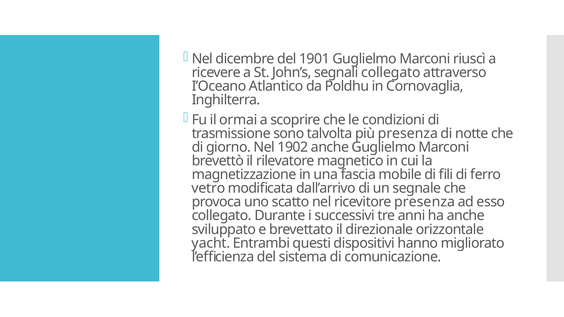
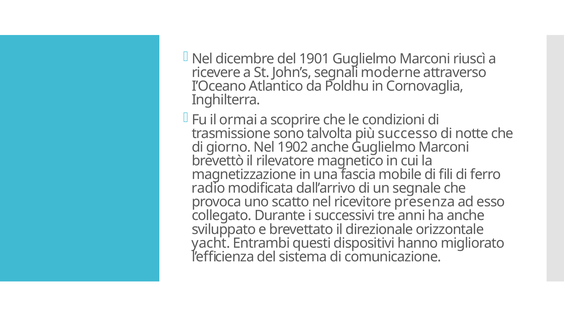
segnali collegato: collegato -> moderne
più presenza: presenza -> successo
vetro: vetro -> radio
